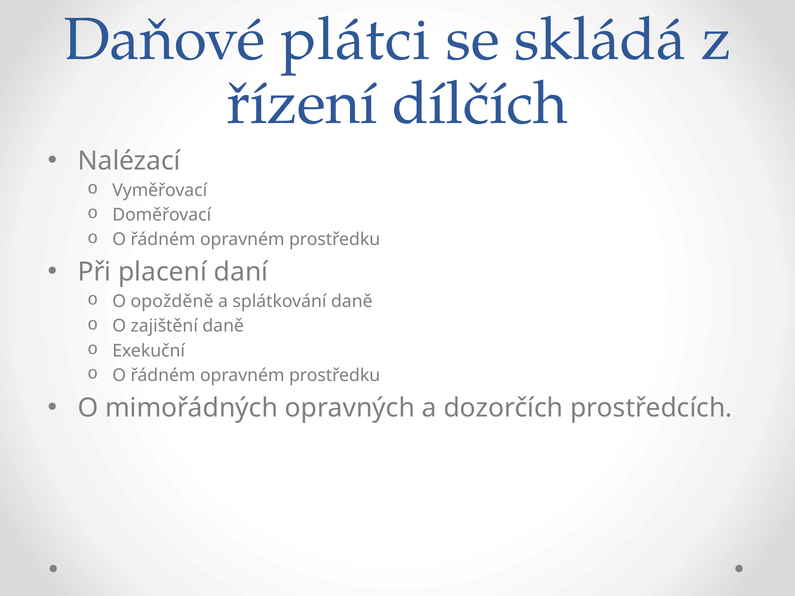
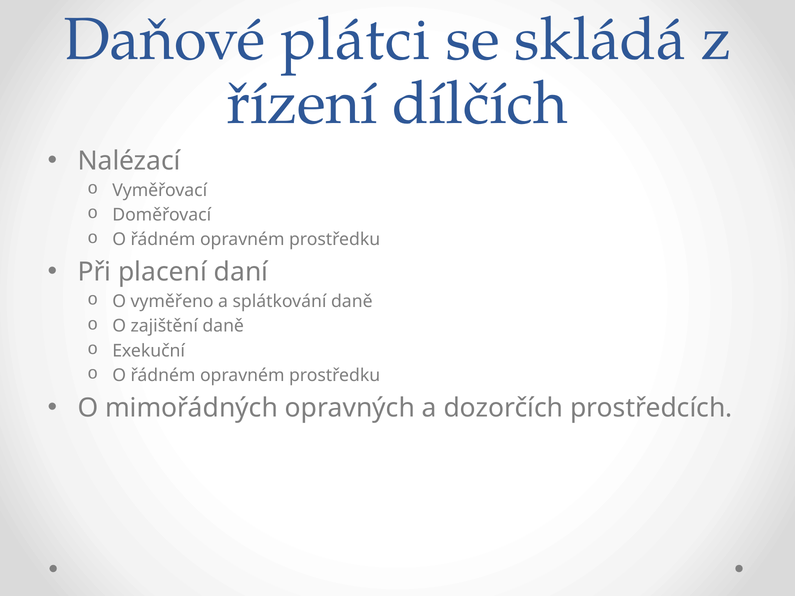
opožděně: opožděně -> vyměřeno
